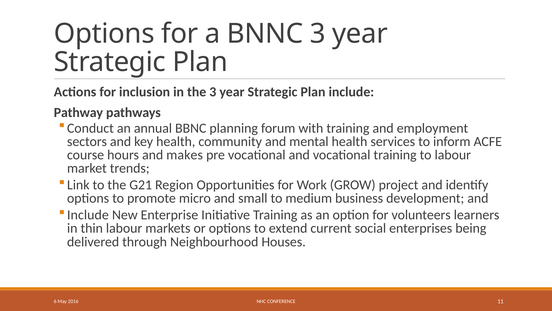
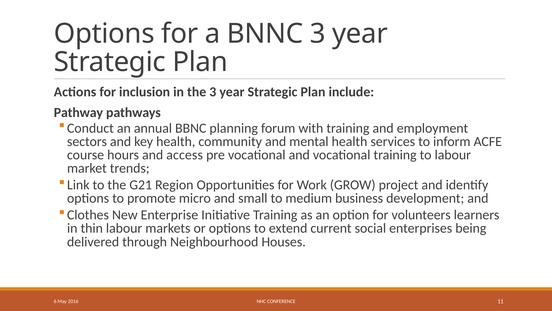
makes: makes -> access
Include at (88, 215): Include -> Clothes
